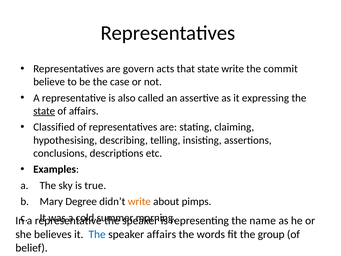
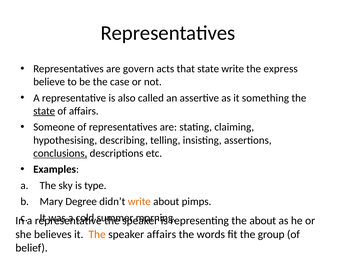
commit: commit -> express
expressing: expressing -> something
Classified: Classified -> Someone
conclusions underline: none -> present
true: true -> type
the name: name -> about
The at (97, 234) colour: blue -> orange
